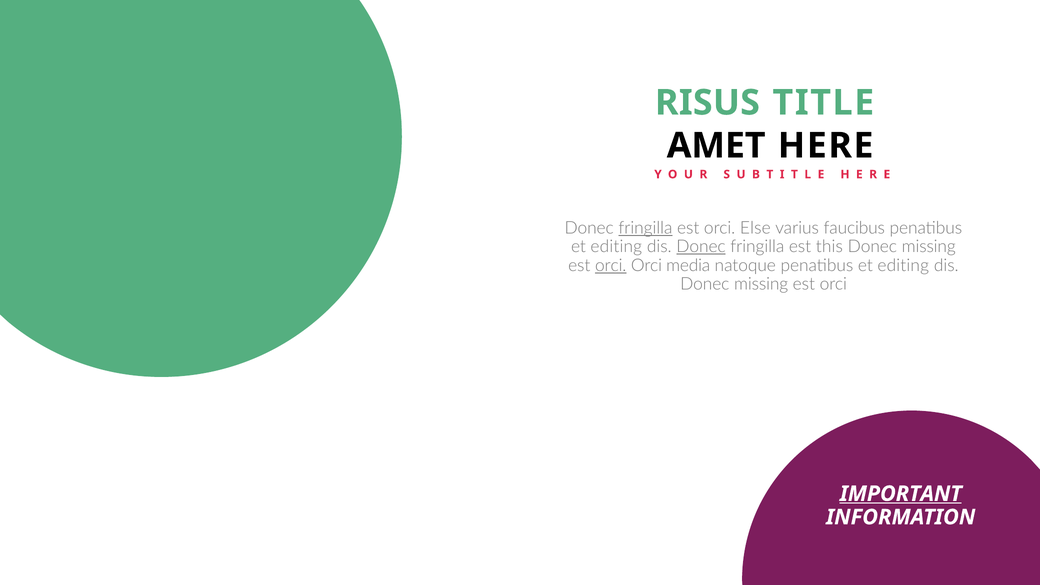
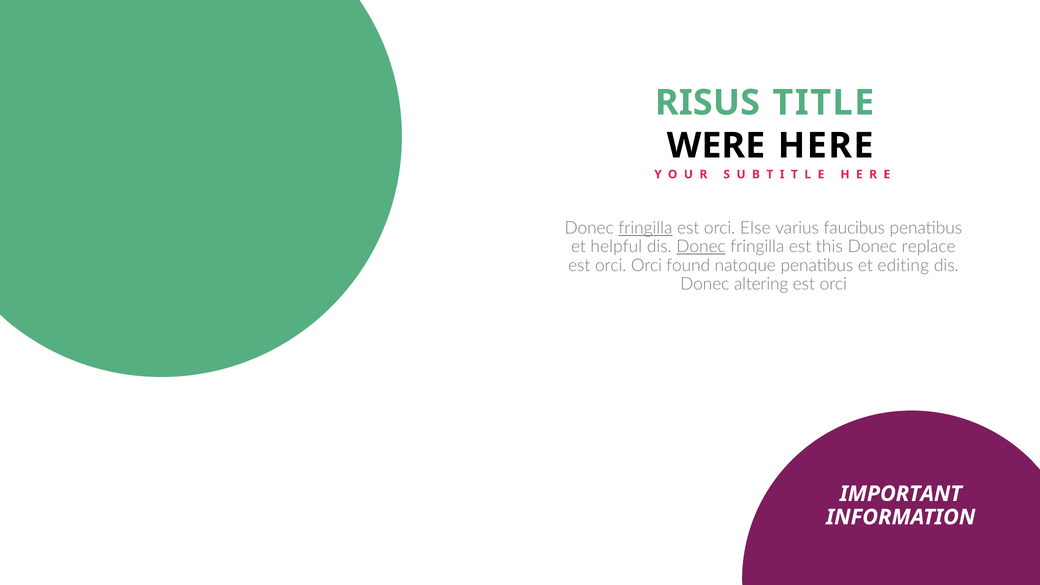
AMET: AMET -> WERE
editing at (616, 247): editing -> helpful
missing at (929, 247): missing -> replace
orci at (611, 265) underline: present -> none
media: media -> found
missing at (761, 284): missing -> altering
IMPORTANT underline: present -> none
